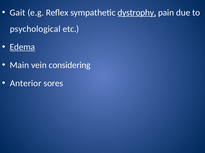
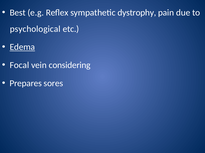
Gait: Gait -> Best
dystrophy underline: present -> none
Main: Main -> Focal
Anterior: Anterior -> Prepares
